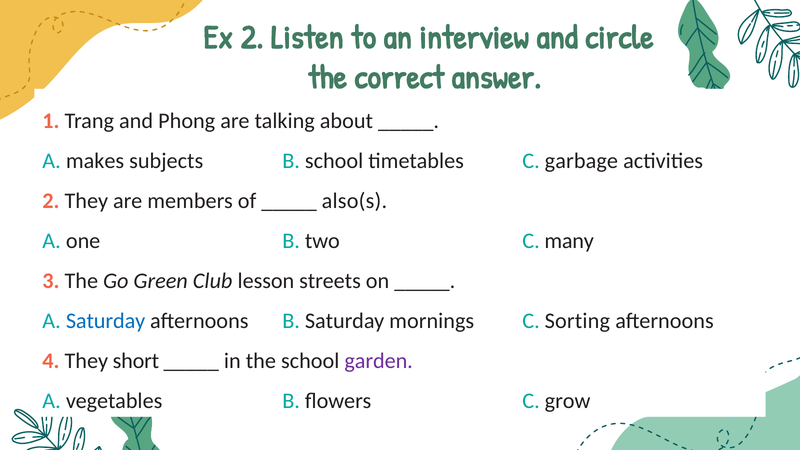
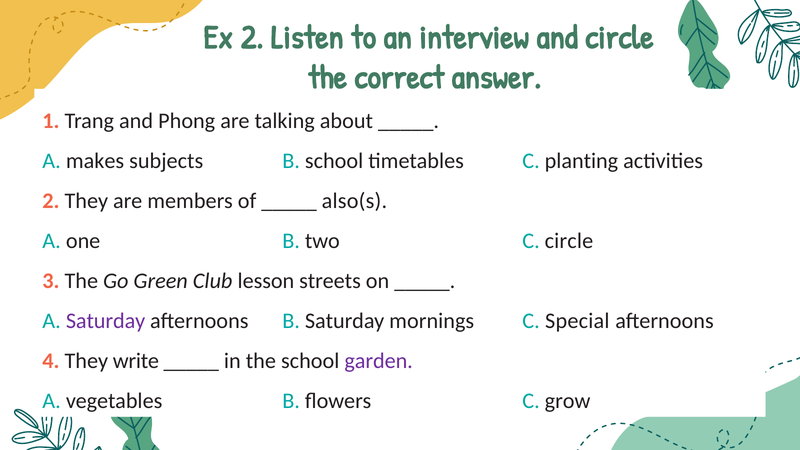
garbage: garbage -> planting
C many: many -> circle
Saturday at (106, 321) colour: blue -> purple
Sorting: Sorting -> Special
short: short -> write
